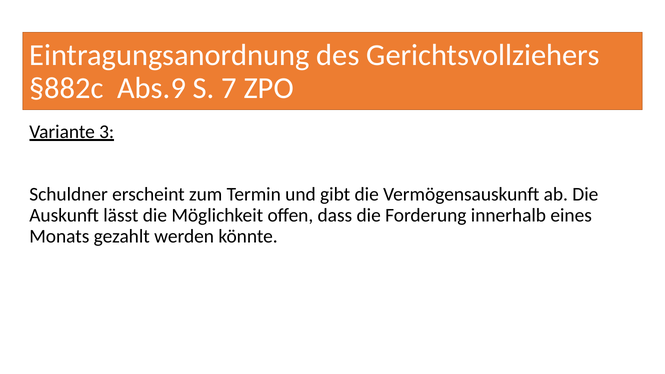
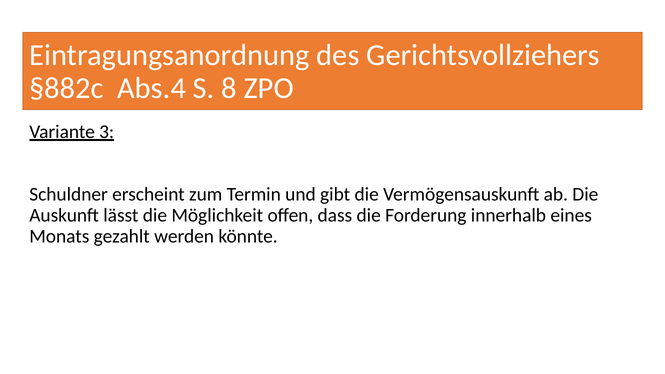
Abs.9: Abs.9 -> Abs.4
7: 7 -> 8
